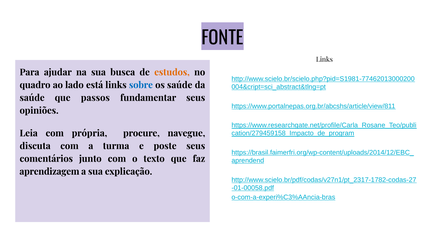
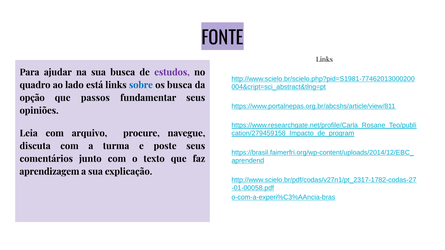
estudos colour: orange -> purple
os saúde: saúde -> busca
saúde at (32, 98): saúde -> opção
própria: própria -> arquivo
